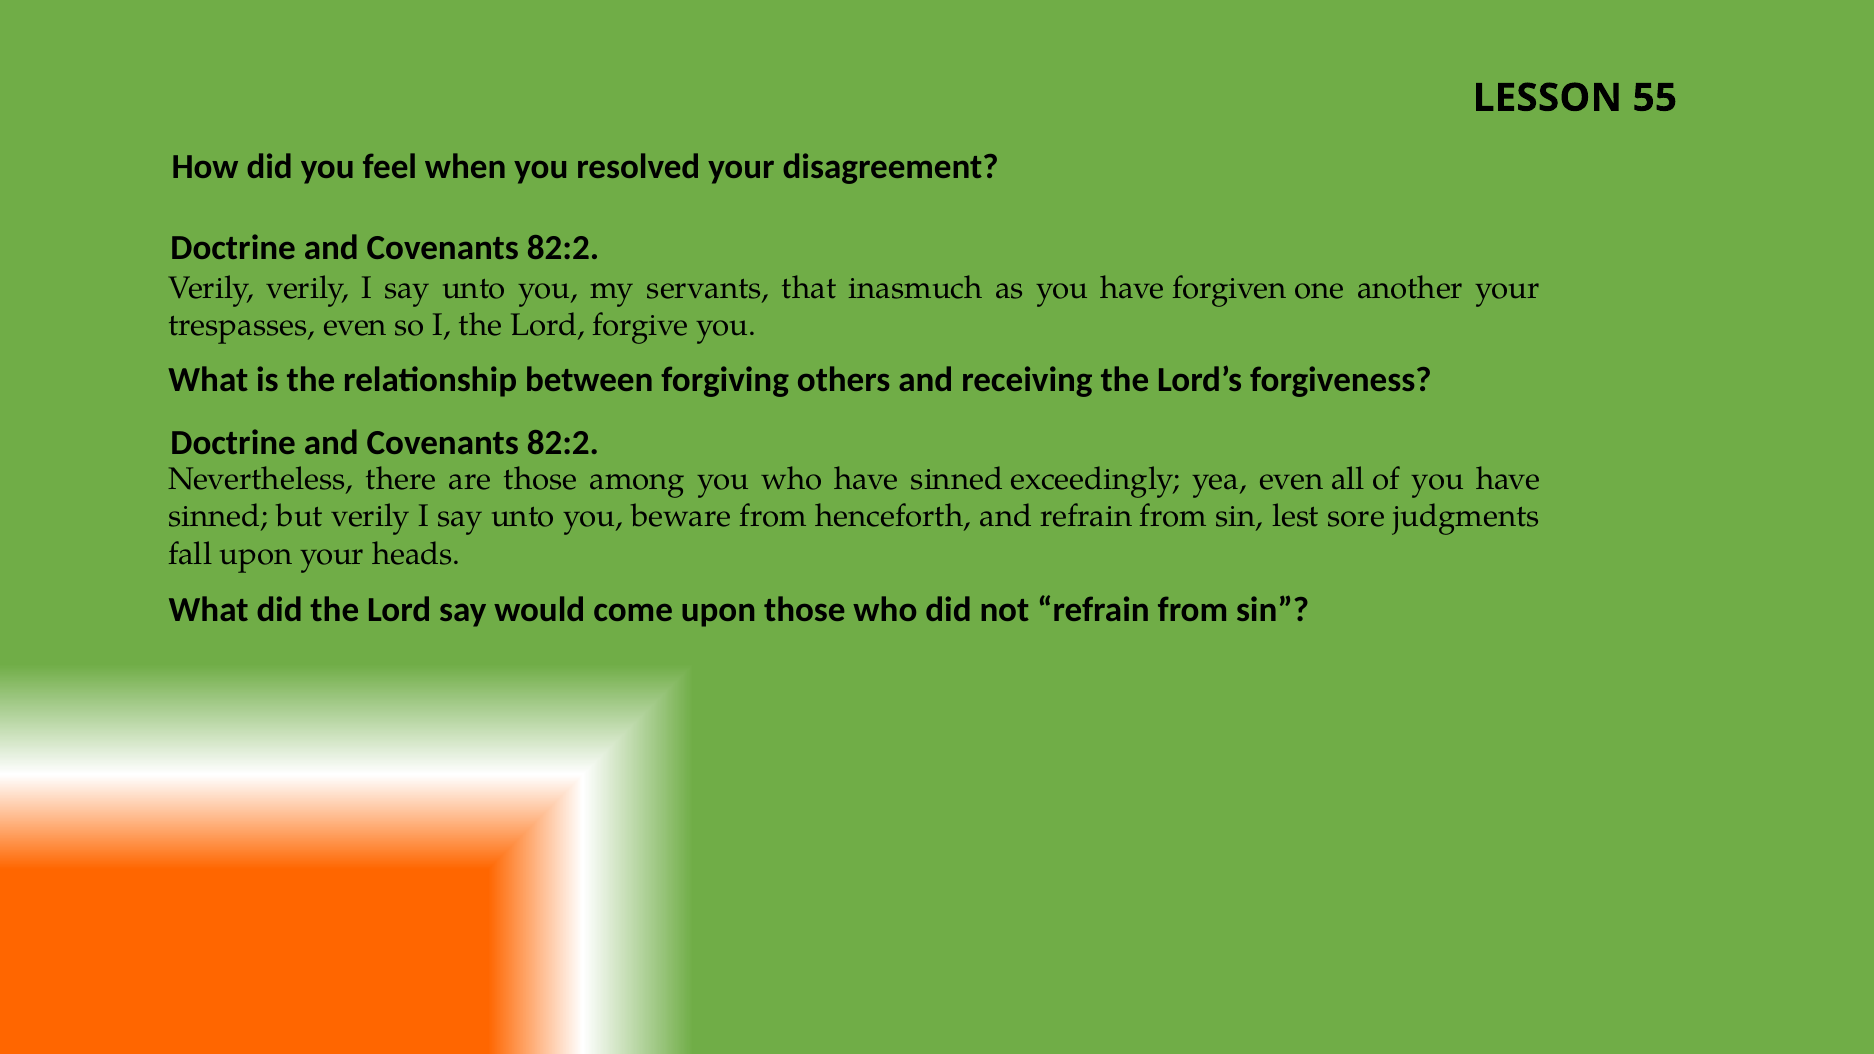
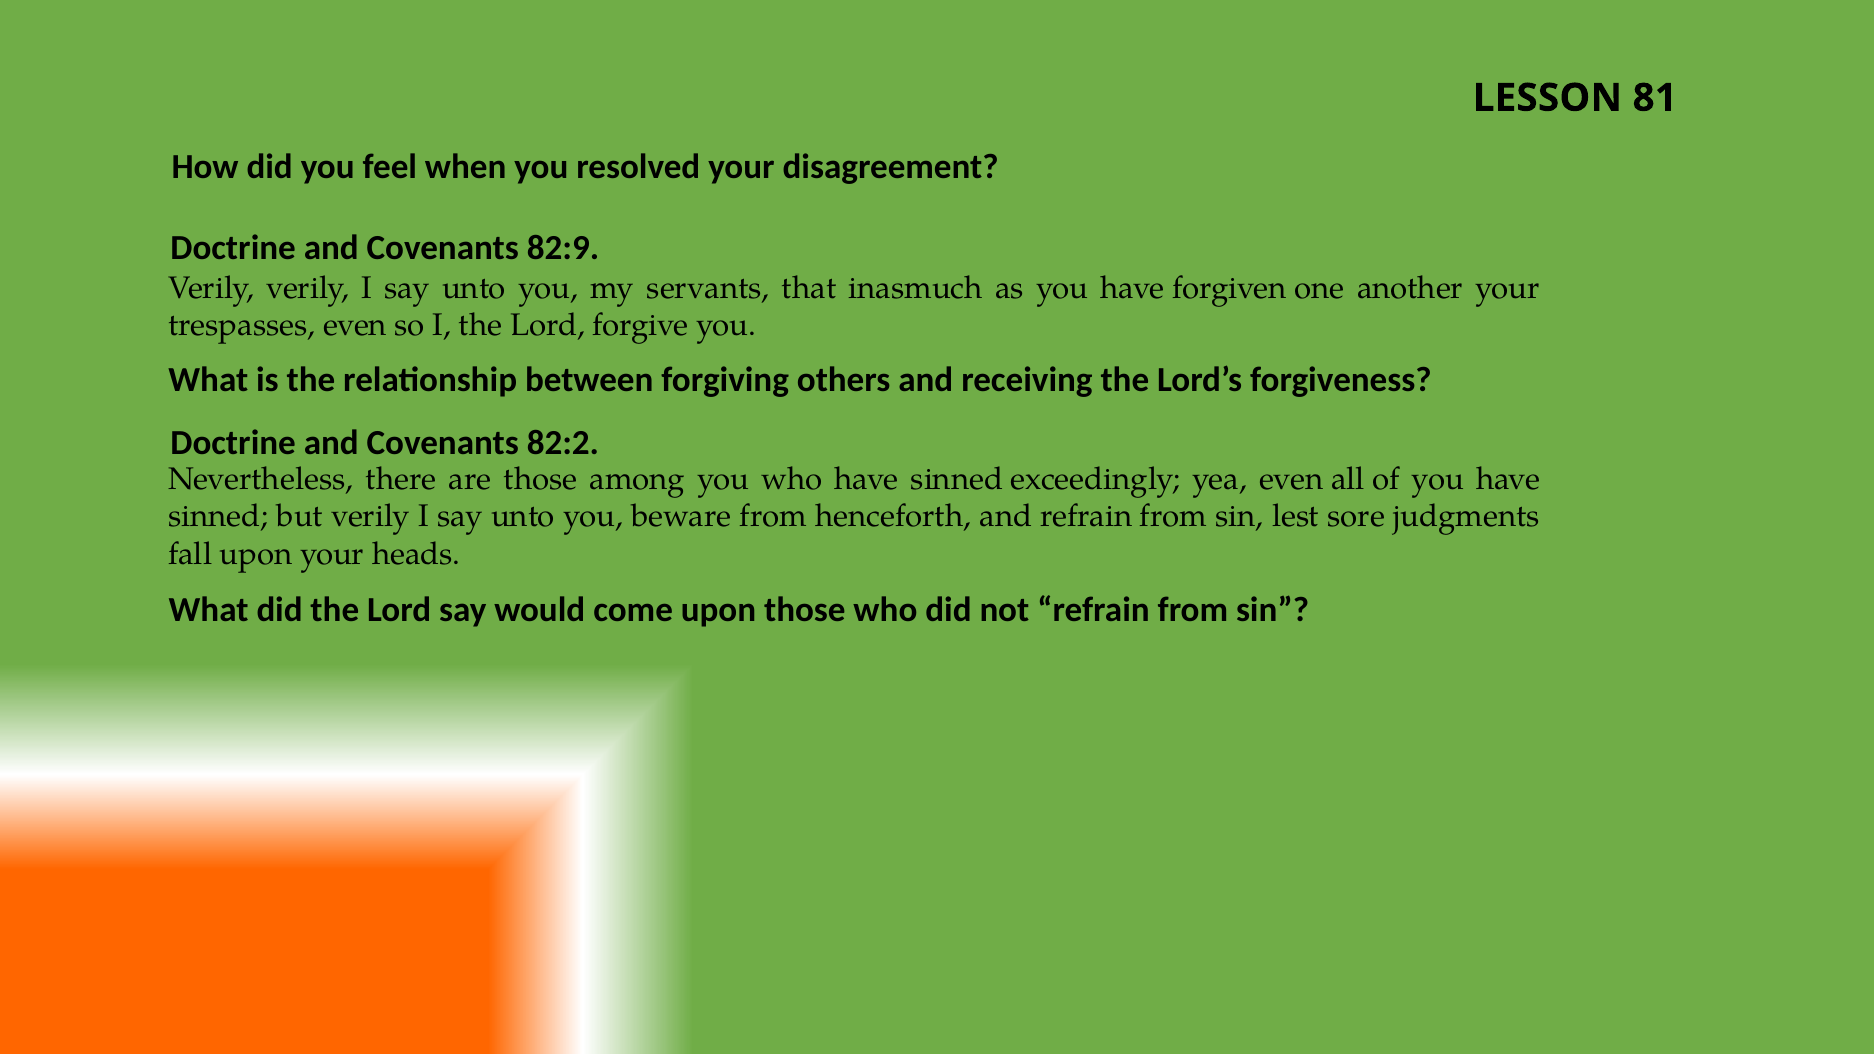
55: 55 -> 81
82:2 at (563, 248): 82:2 -> 82:9
